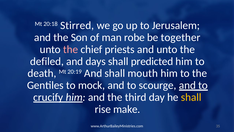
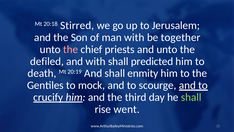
man robe: robe -> with
and days: days -> with
mouth: mouth -> enmity
shall at (191, 97) colour: yellow -> light green
make: make -> went
